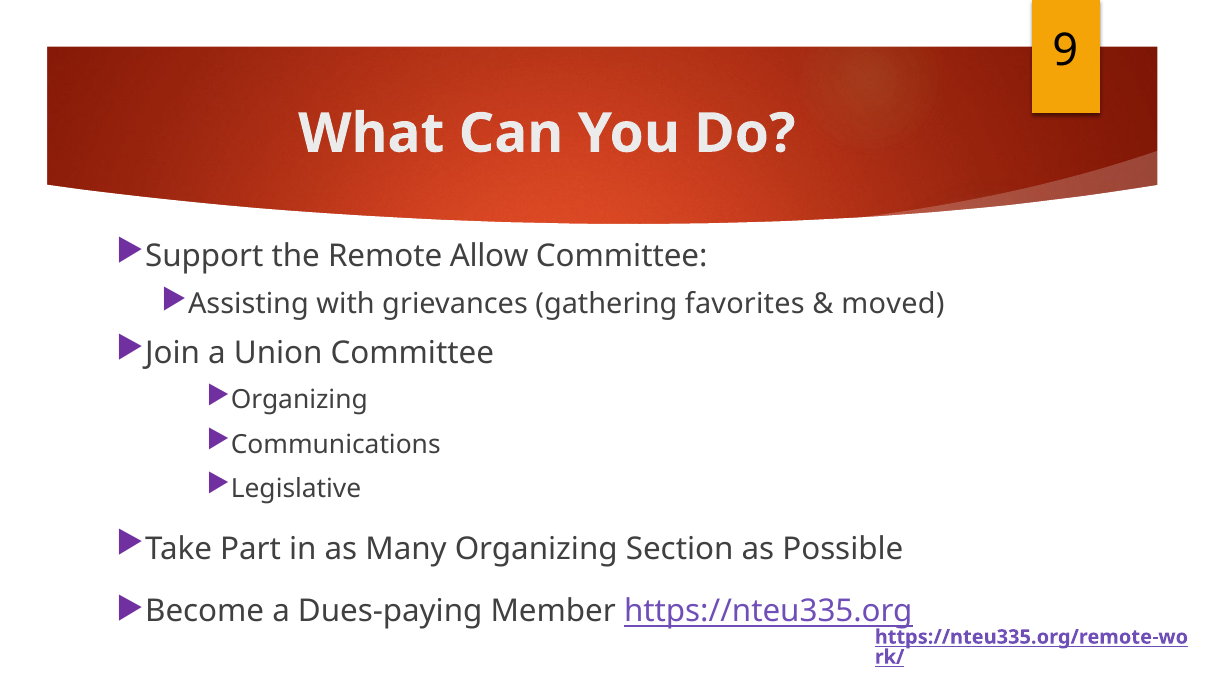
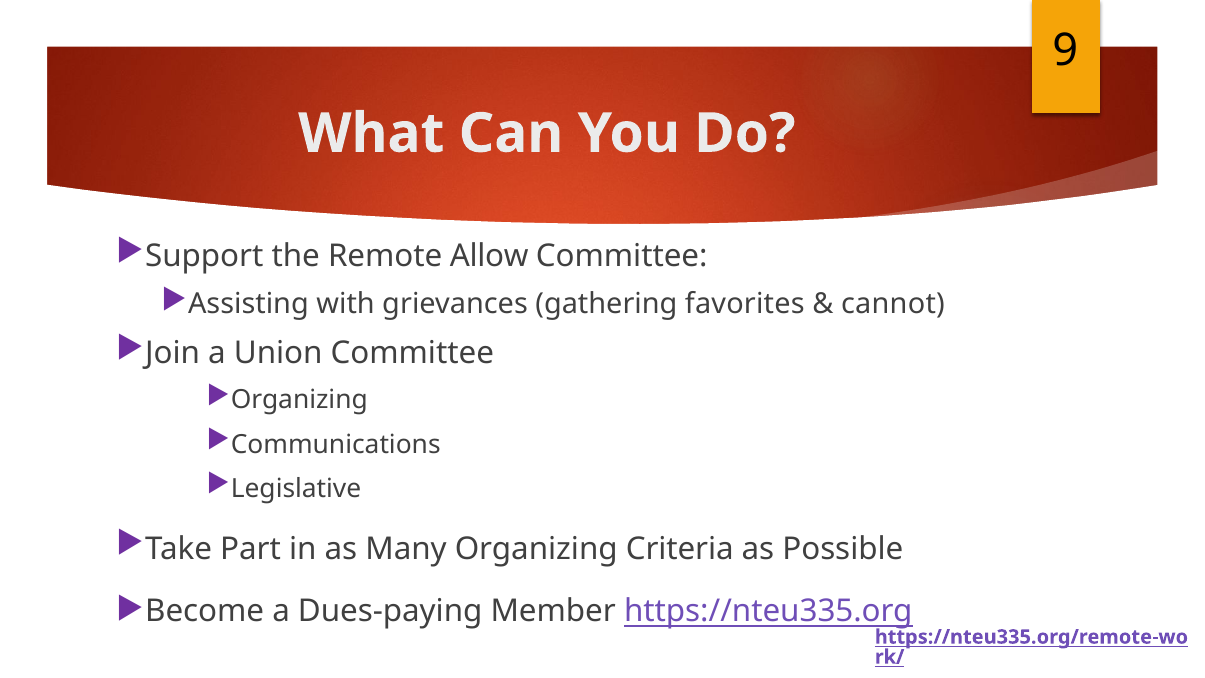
moved: moved -> cannot
Section: Section -> Criteria
